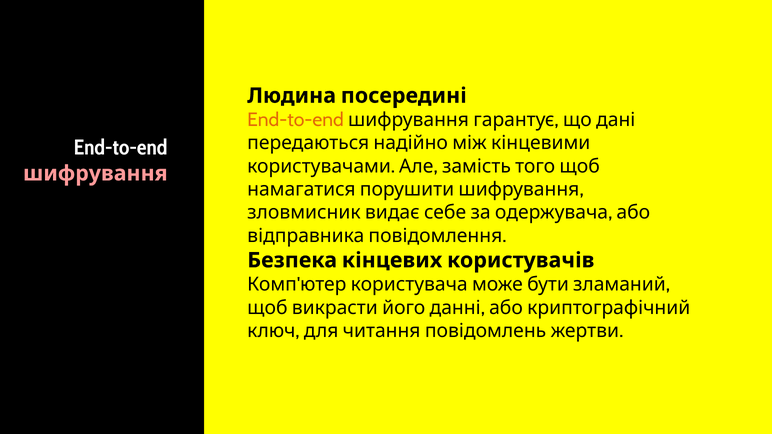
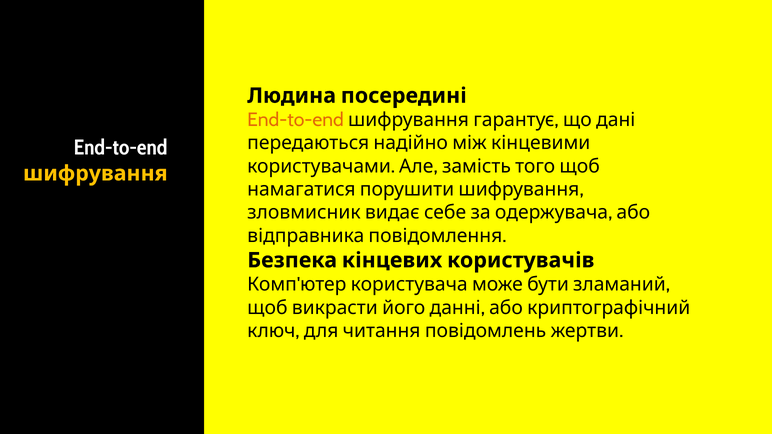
шифрування colour: pink -> yellow
